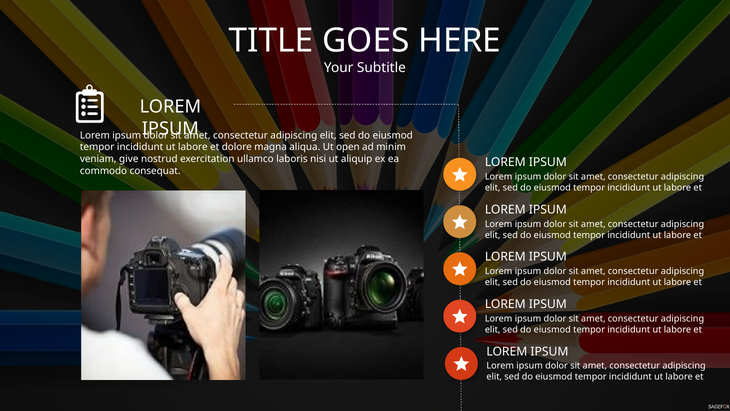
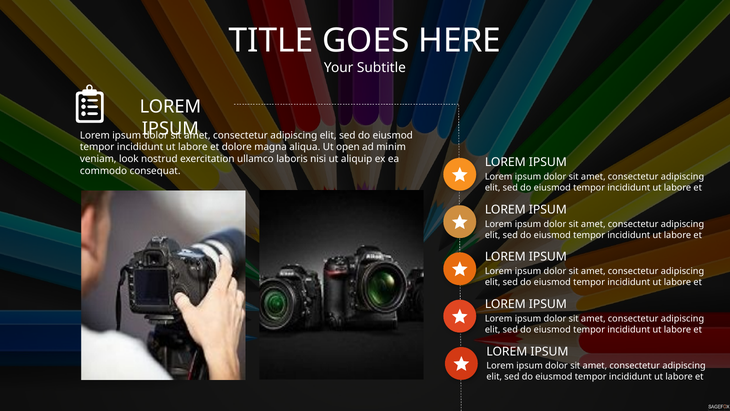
give: give -> look
